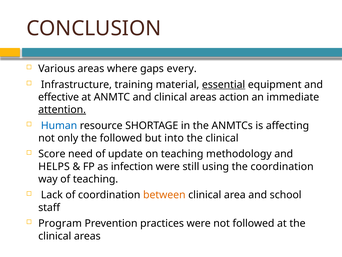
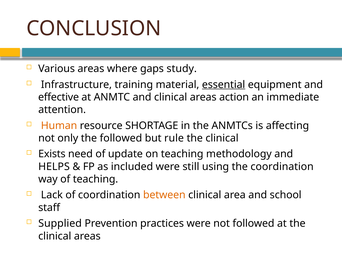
every: every -> study
attention underline: present -> none
Human colour: blue -> orange
into: into -> rule
Score: Score -> Exists
infection: infection -> included
Program: Program -> Supplied
